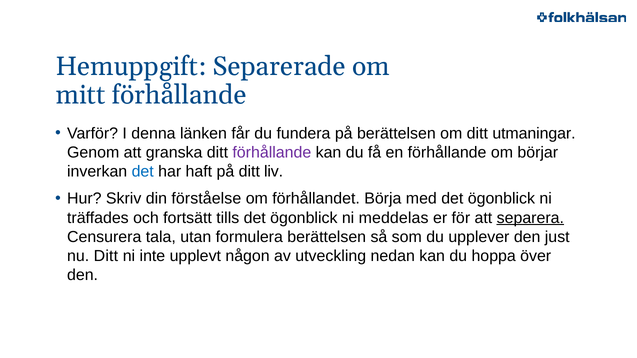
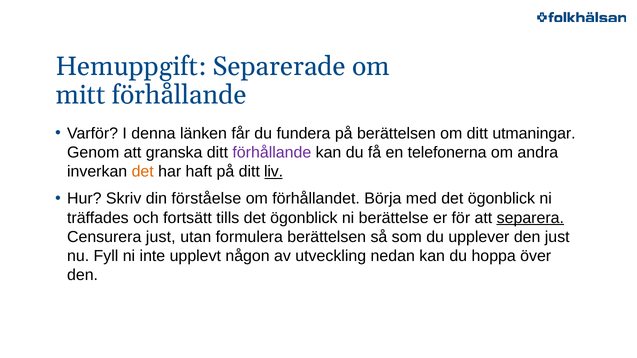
en förhållande: förhållande -> telefonerna
börjar: börjar -> andra
det at (143, 172) colour: blue -> orange
liv underline: none -> present
meddelas: meddelas -> berättelse
Censurera tala: tala -> just
nu Ditt: Ditt -> Fyll
